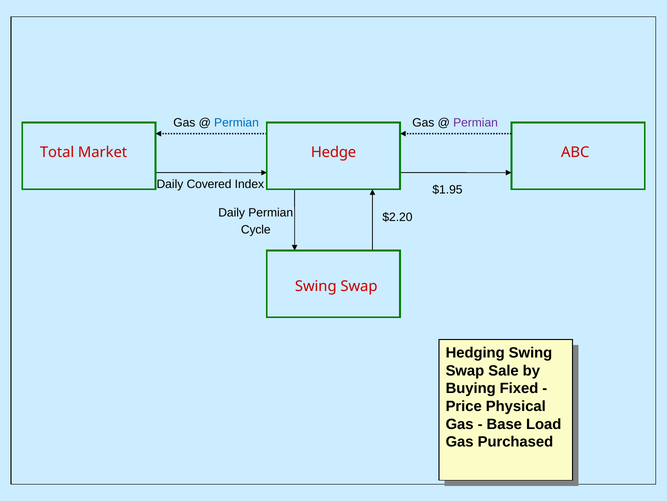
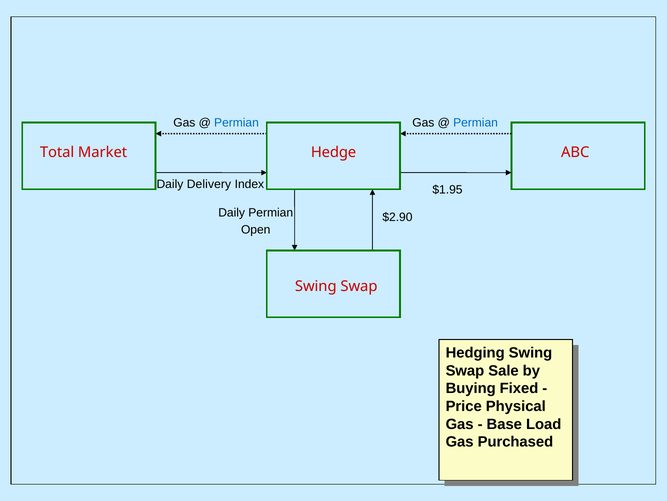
Permian at (476, 123) colour: purple -> blue
Covered: Covered -> Delivery
$2.20: $2.20 -> $2.90
Cycle: Cycle -> Open
